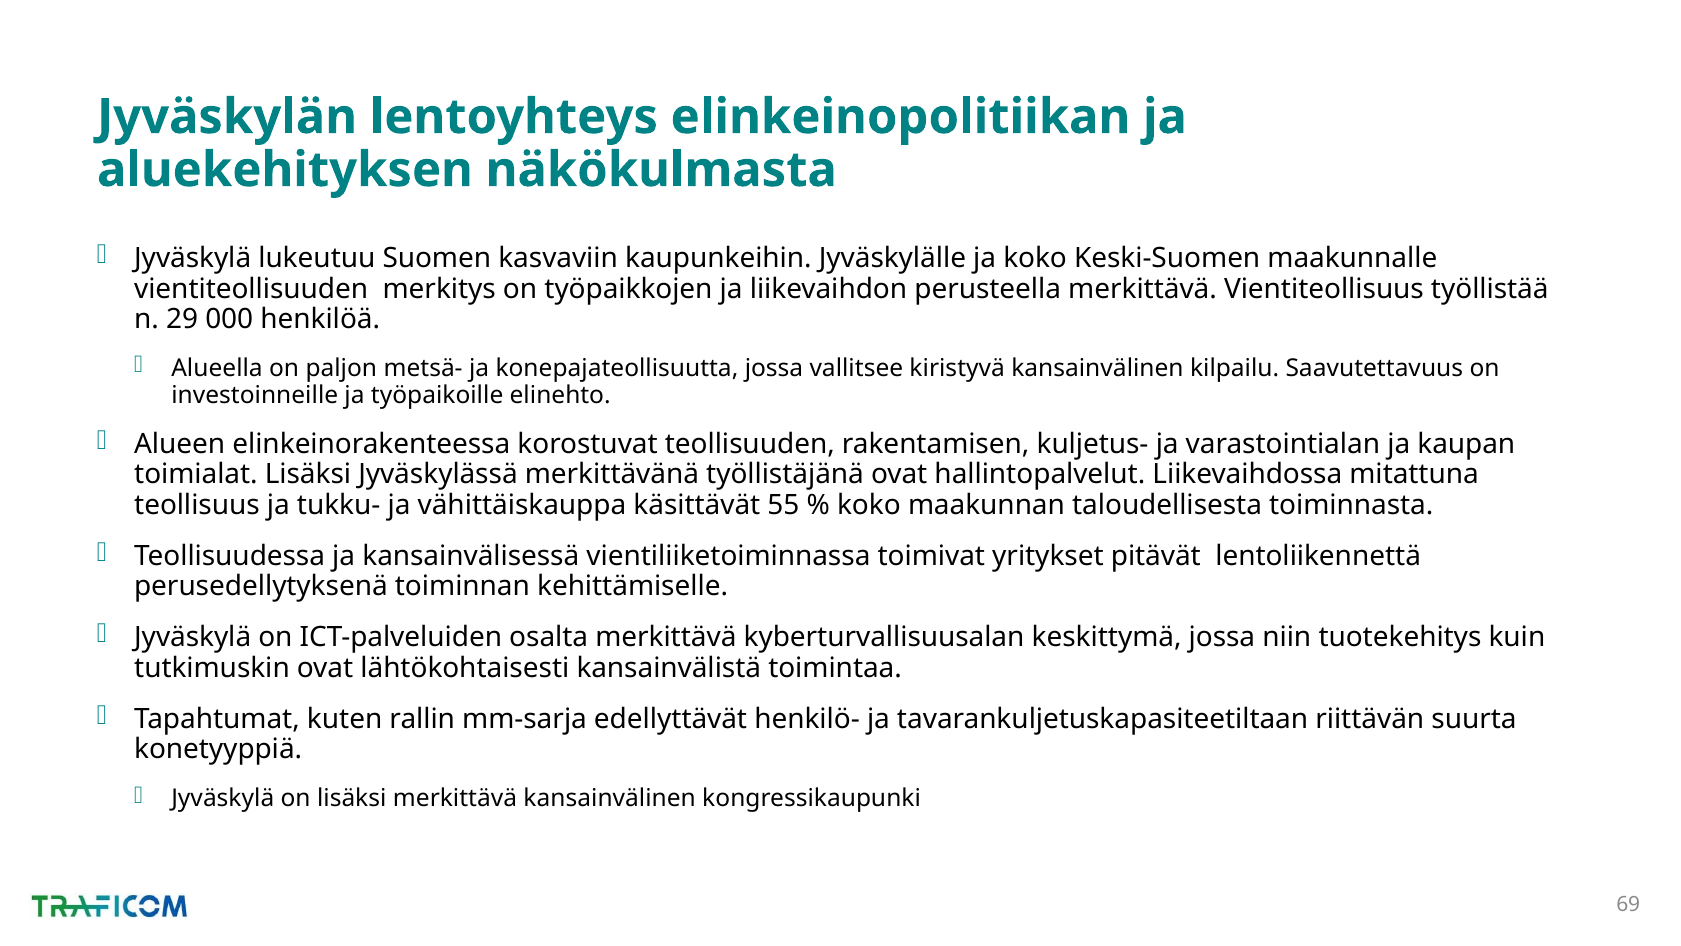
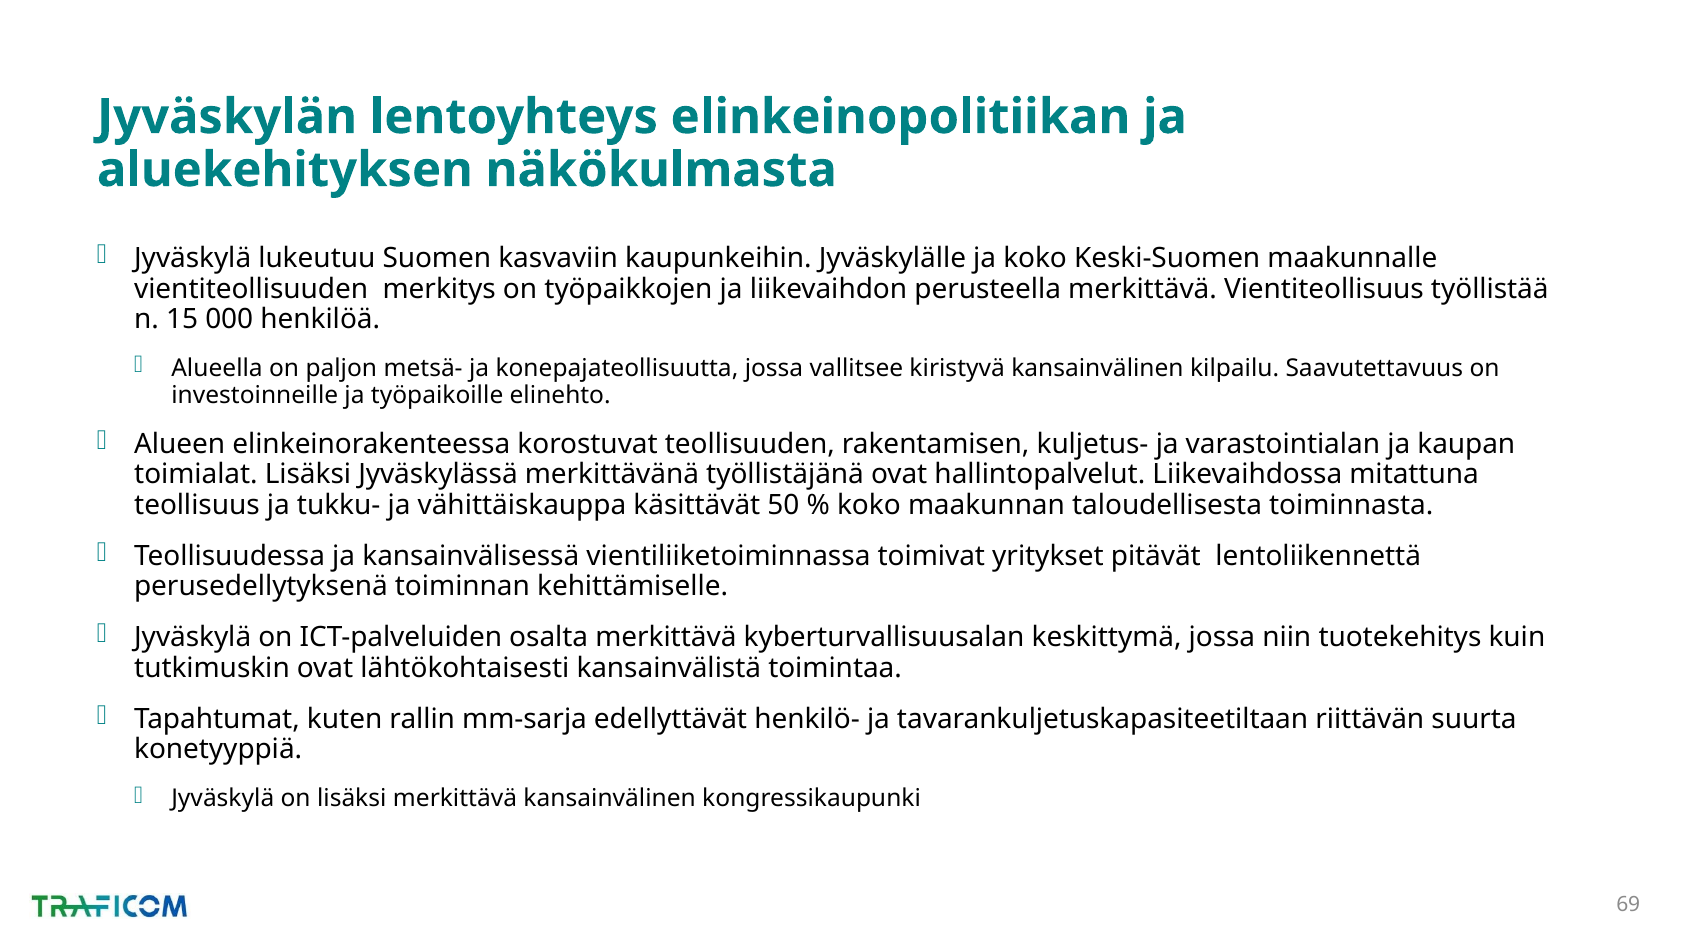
29: 29 -> 15
55: 55 -> 50
